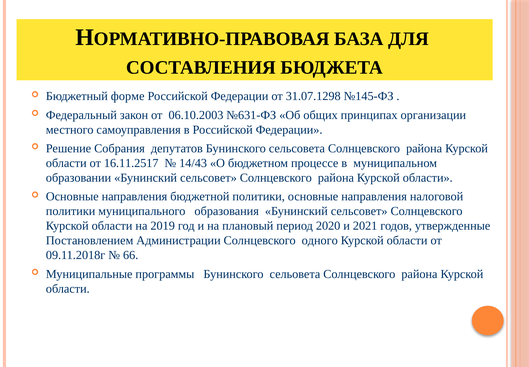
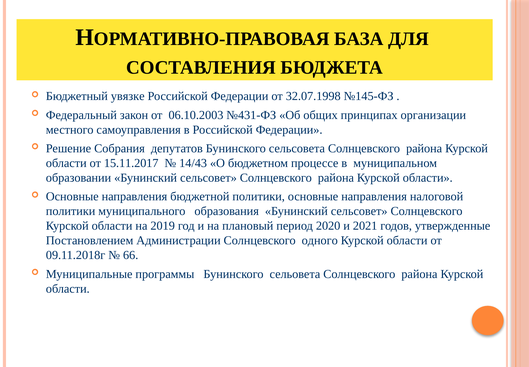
форме: форме -> увязке
31.07.1298: 31.07.1298 -> 32.07.1998
№631-ФЗ: №631-ФЗ -> №431-ФЗ
16.11.2517: 16.11.2517 -> 15.11.2017
